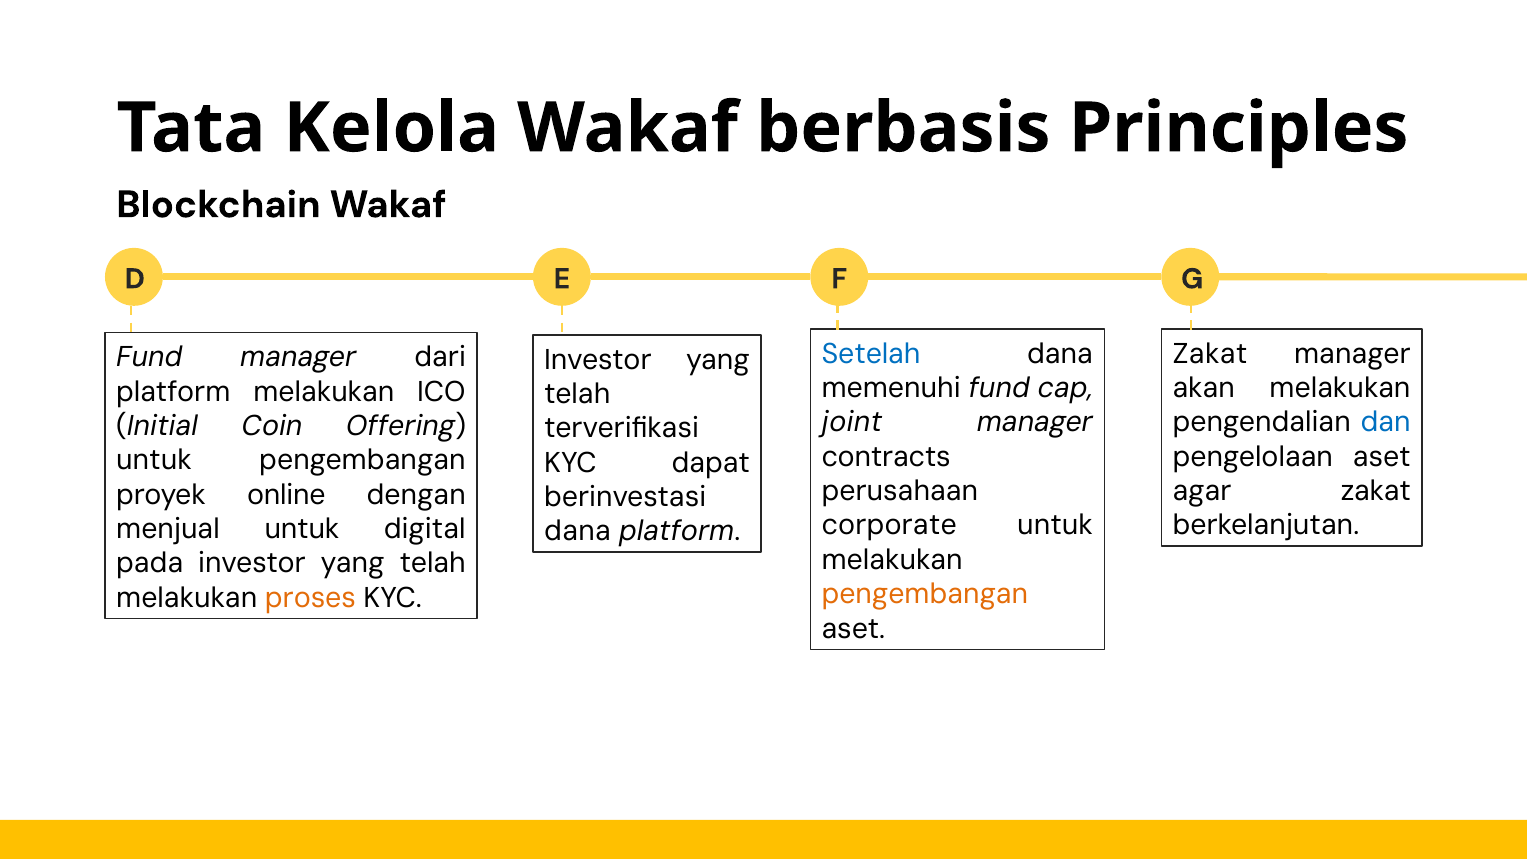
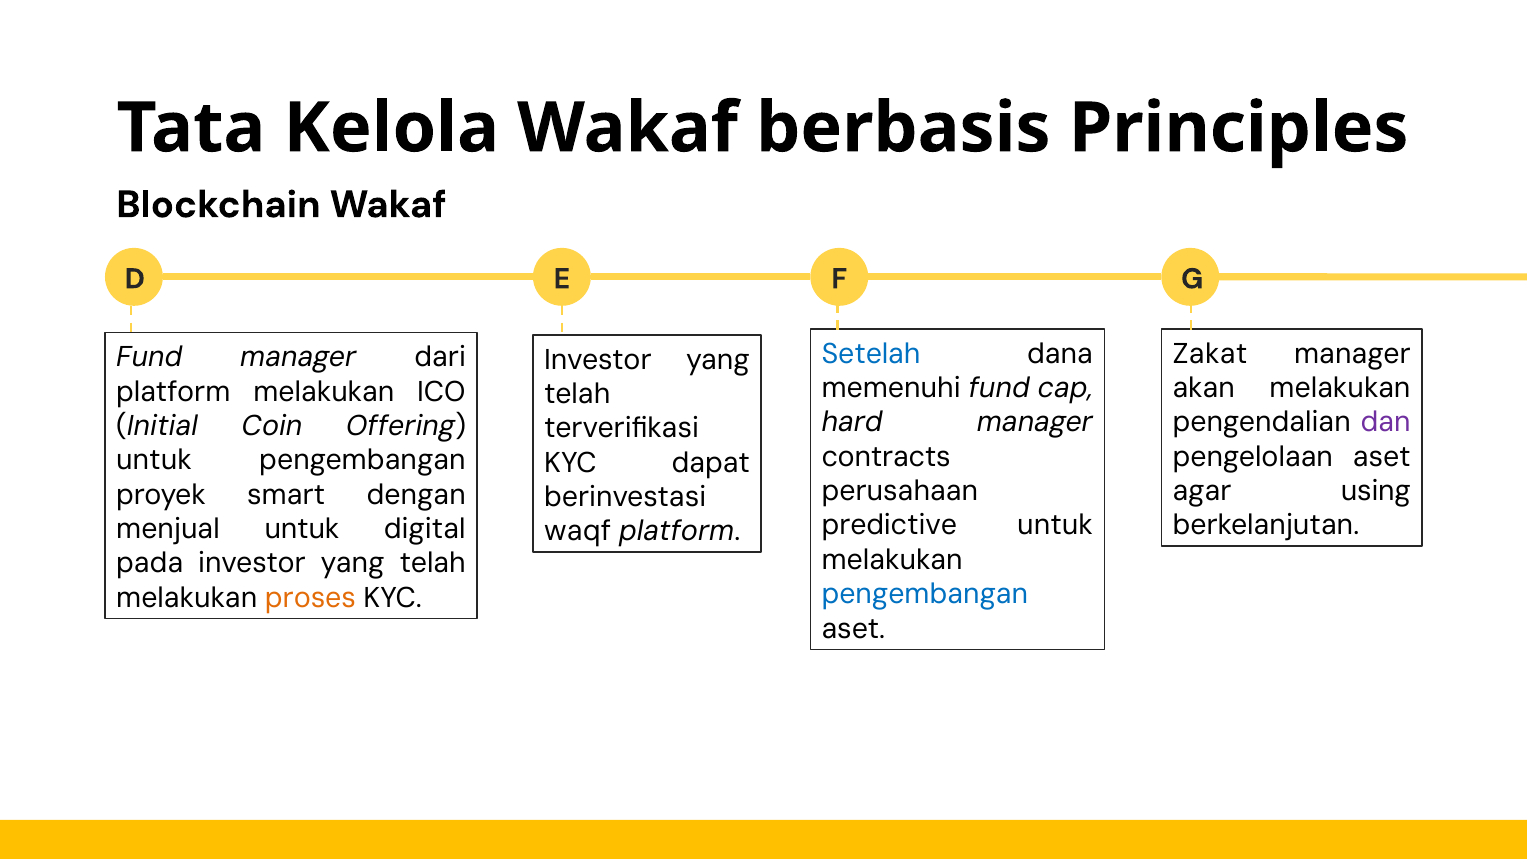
joint: joint -> hard
dan colour: blue -> purple
agar zakat: zakat -> using
online: online -> smart
corporate: corporate -> predictive
dana at (578, 531): dana -> waqf
pengembangan at (925, 594) colour: orange -> blue
